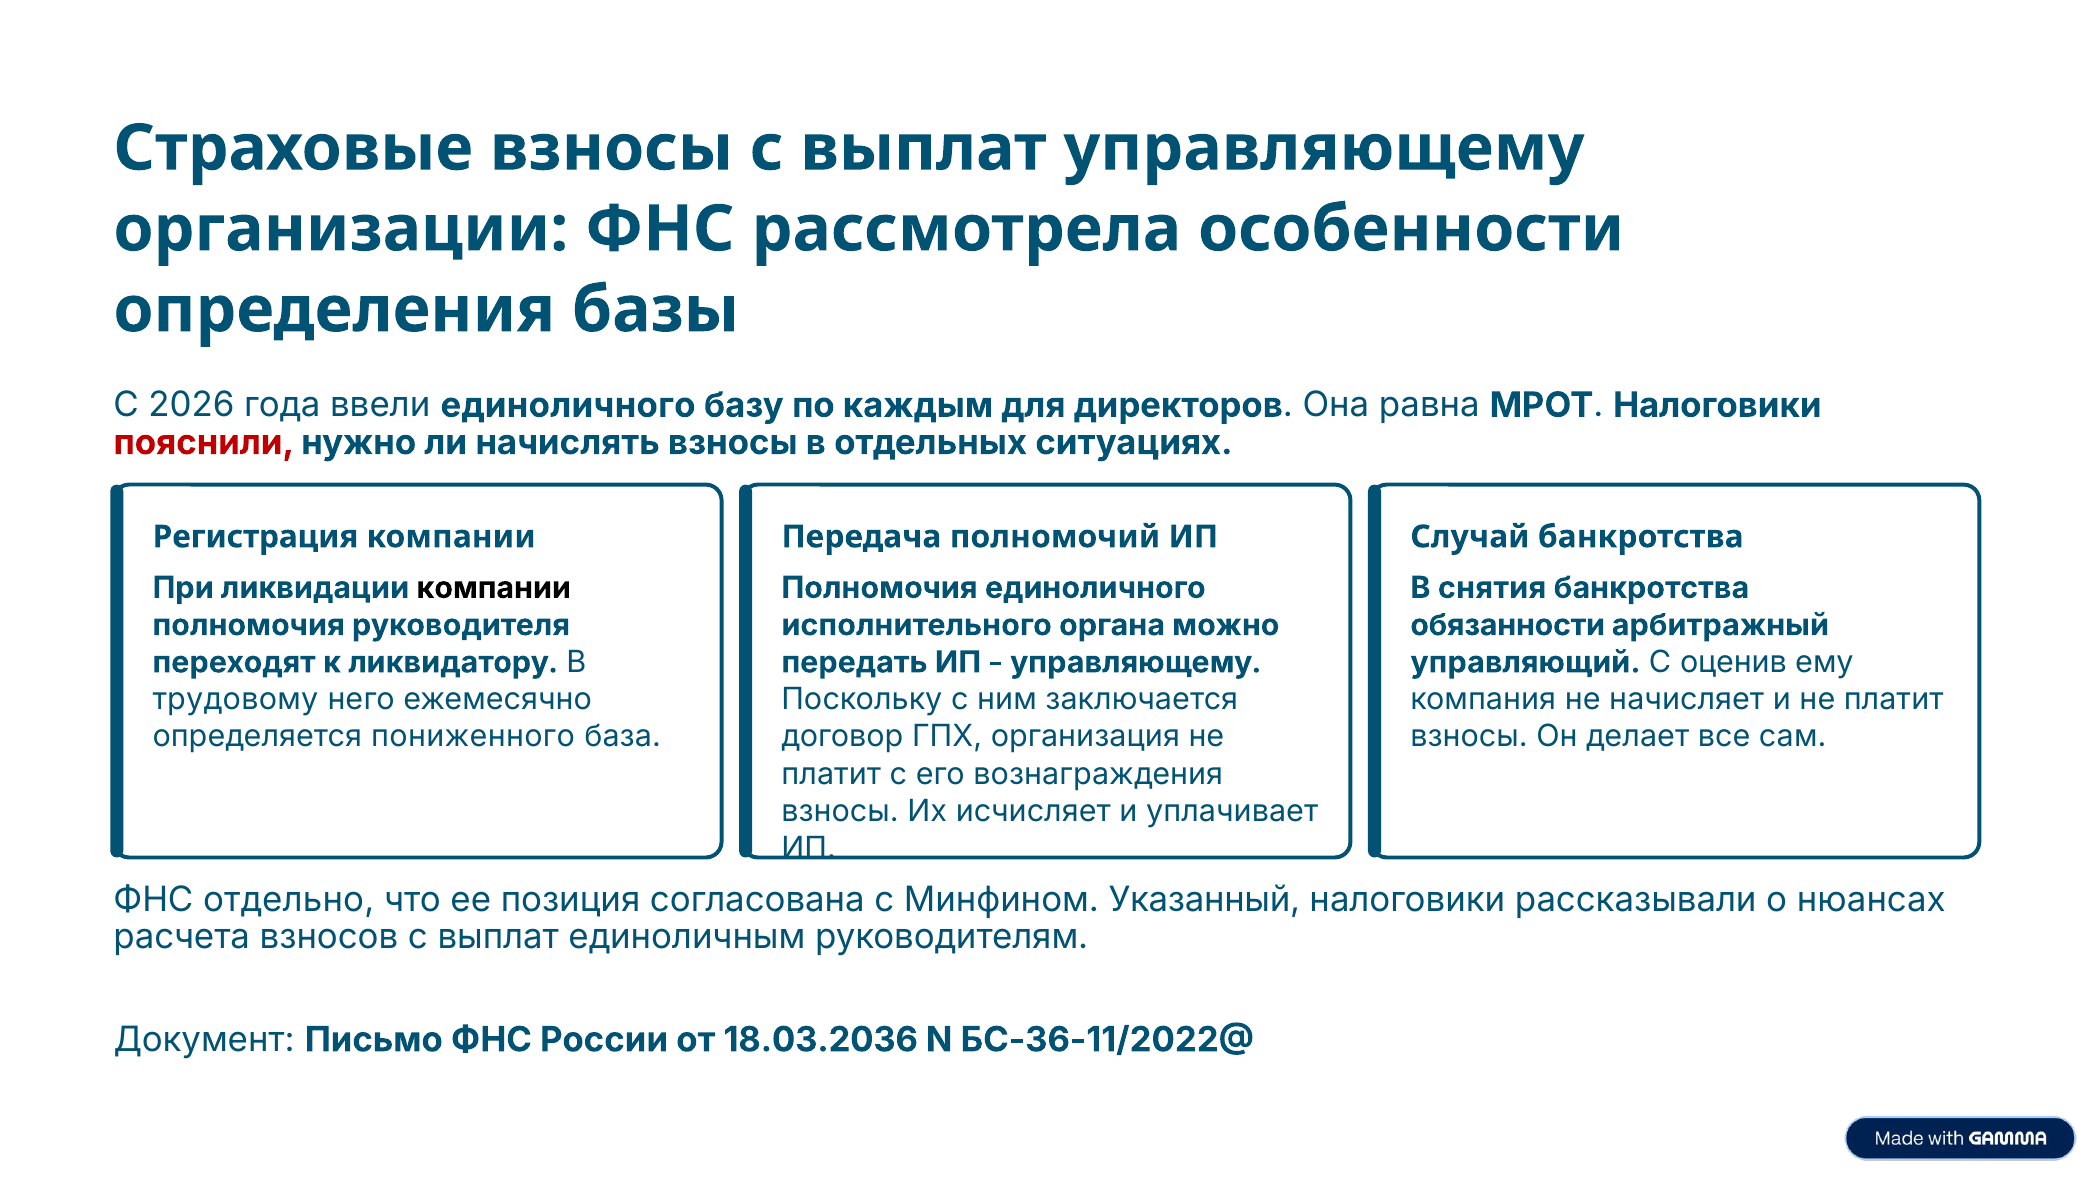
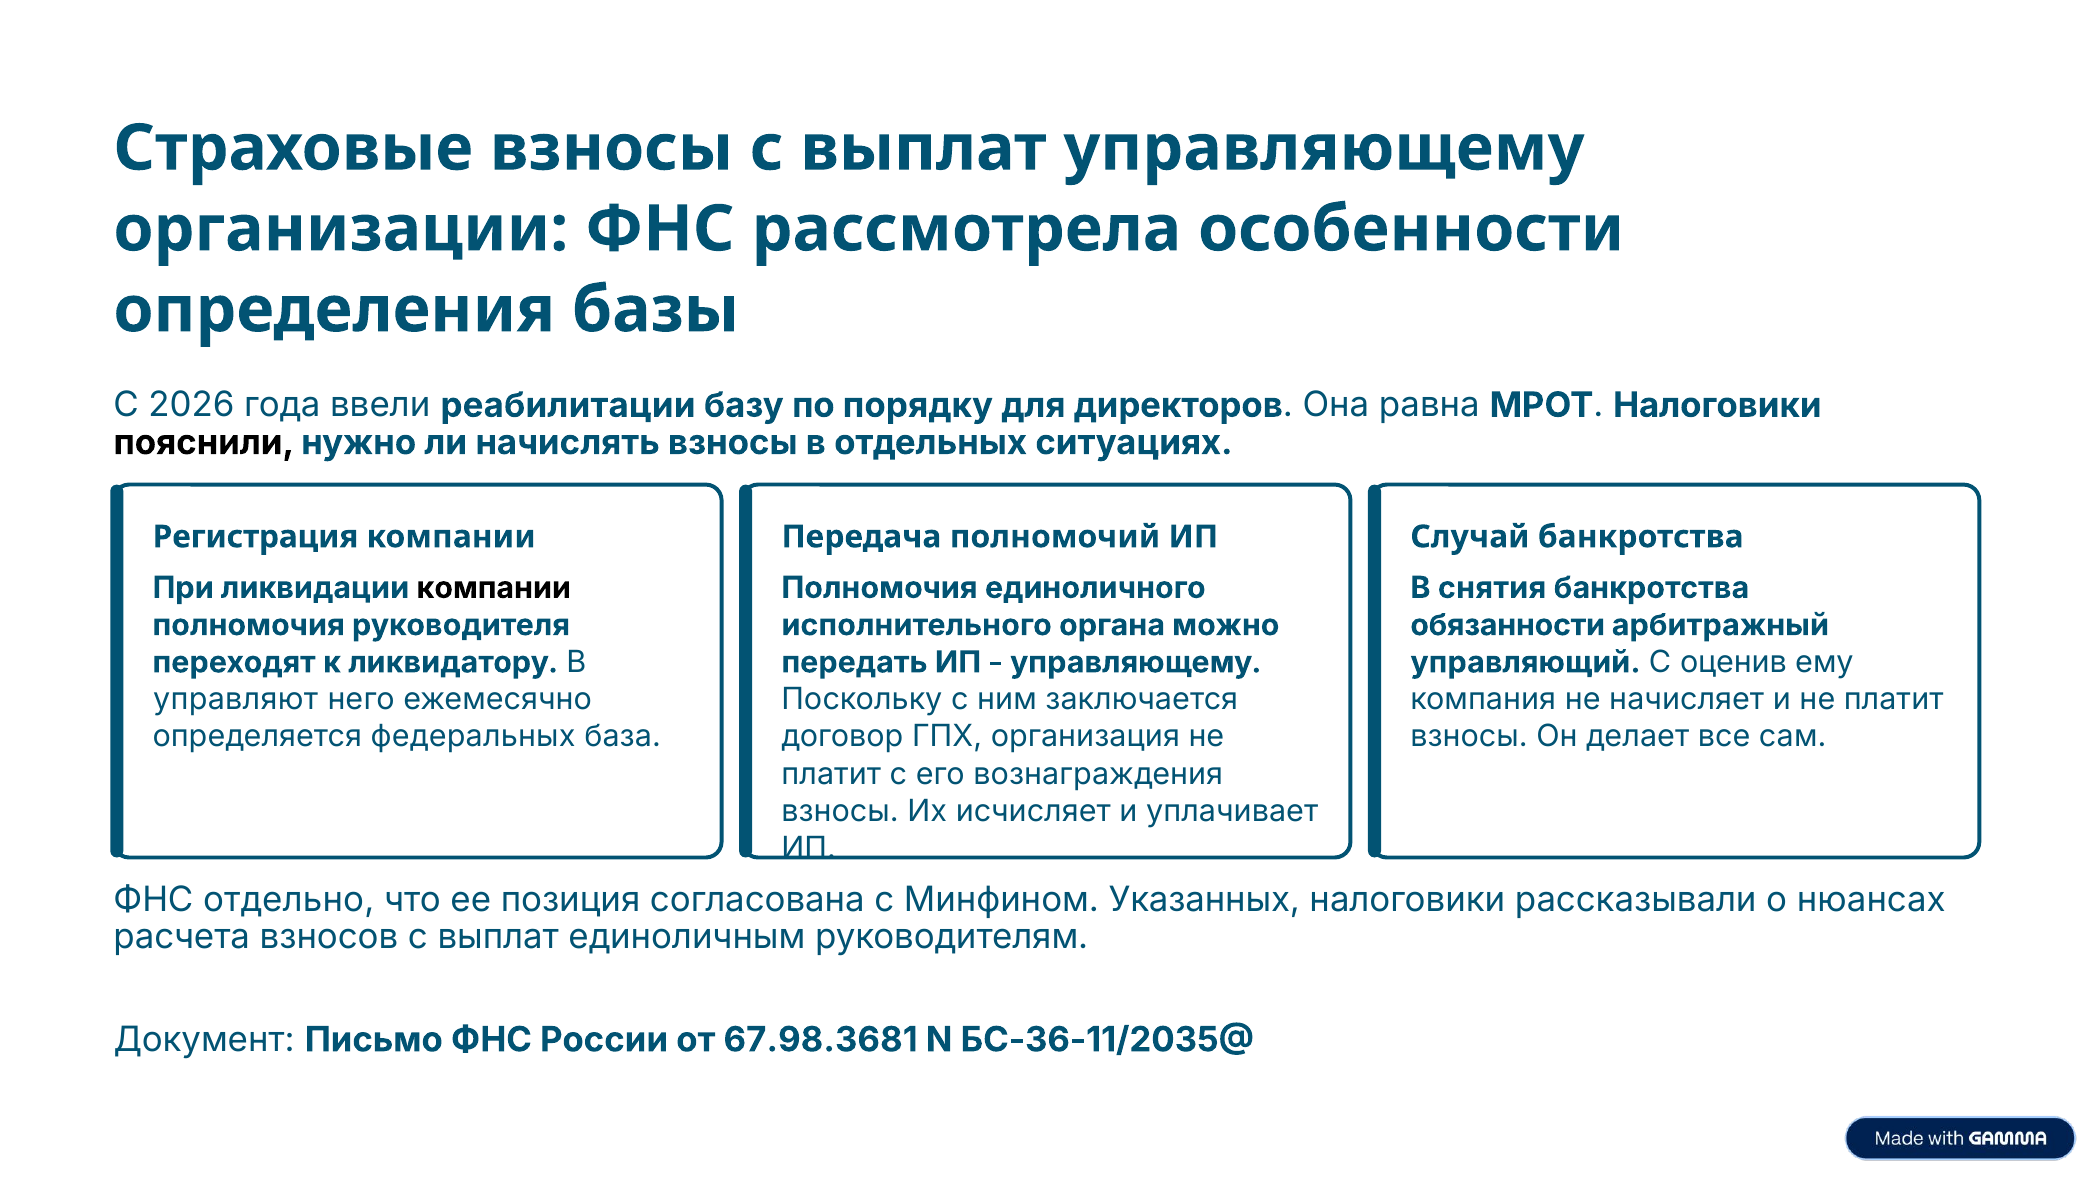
ввели единоличного: единоличного -> реабилитации
каждым: каждым -> порядку
пояснили colour: red -> black
трудовому: трудовому -> управляют
пониженного: пониженного -> федеральных
Указанный: Указанный -> Указанных
18.03.2036: 18.03.2036 -> 67.98.3681
БС-36-11/2022@: БС-36-11/2022@ -> БС-36-11/2035@
